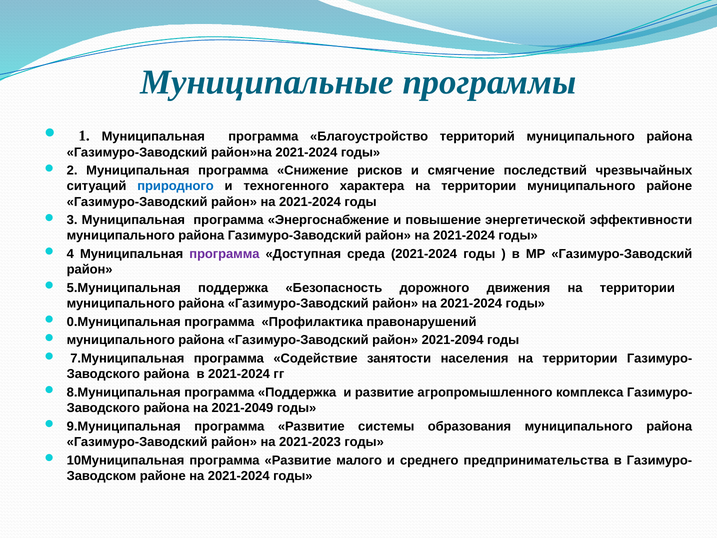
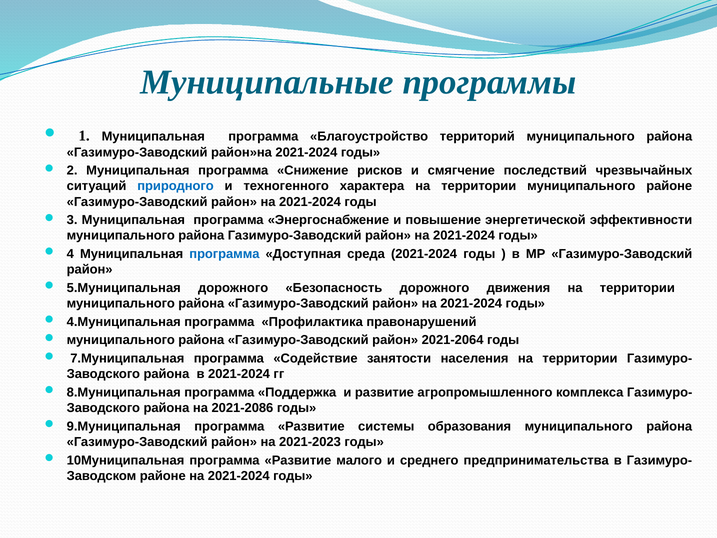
программа at (224, 254) colour: purple -> blue
5.Муниципальная поддержка: поддержка -> дорожного
0.Муниципальная: 0.Муниципальная -> 4.Муниципальная
2021-2094: 2021-2094 -> 2021-2064
2021-2049: 2021-2049 -> 2021-2086
